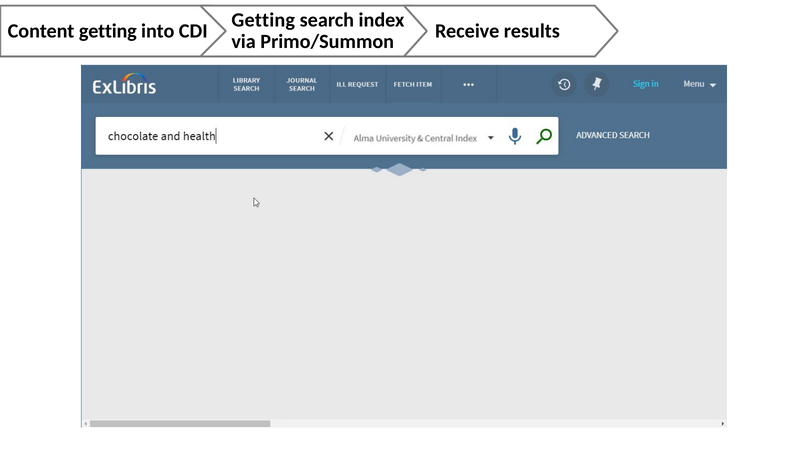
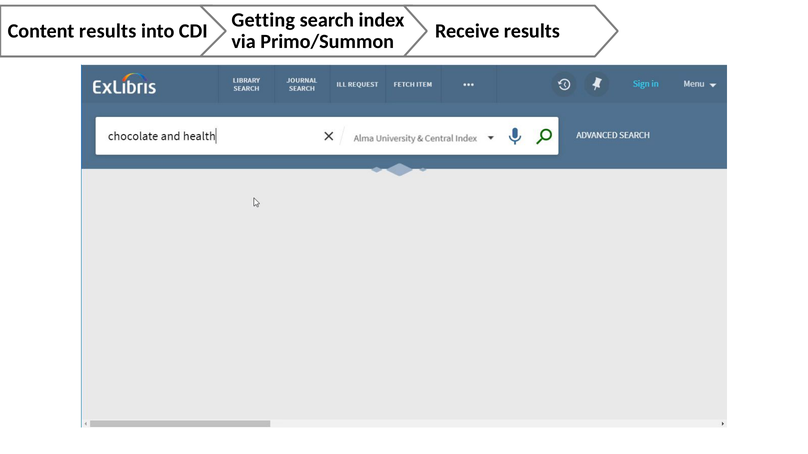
Content getting: getting -> results
